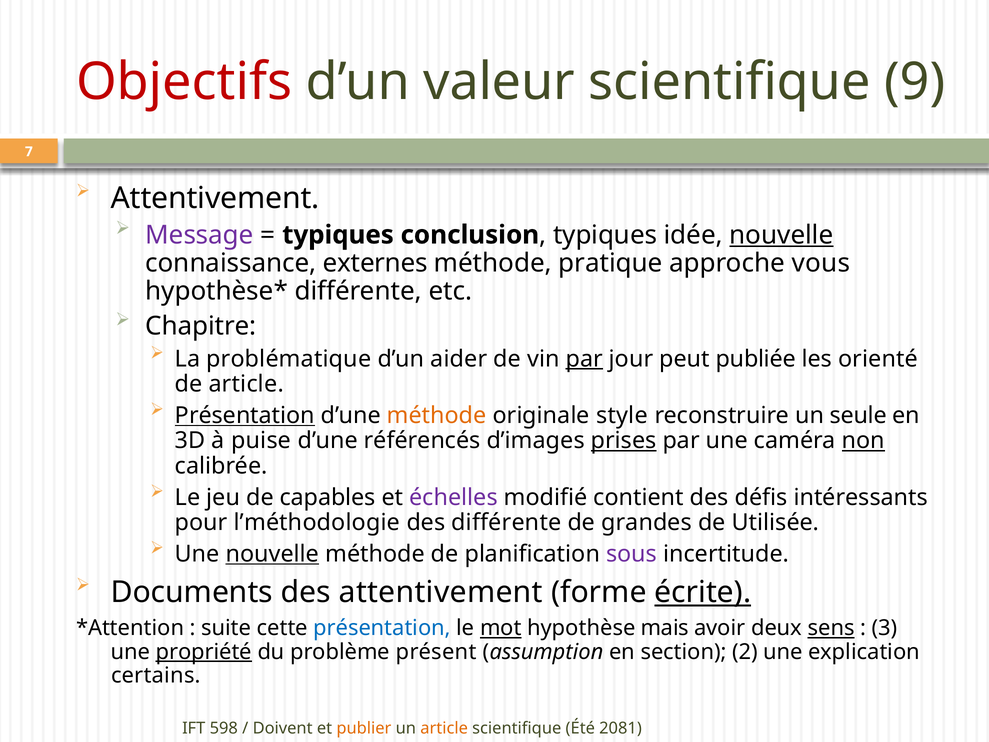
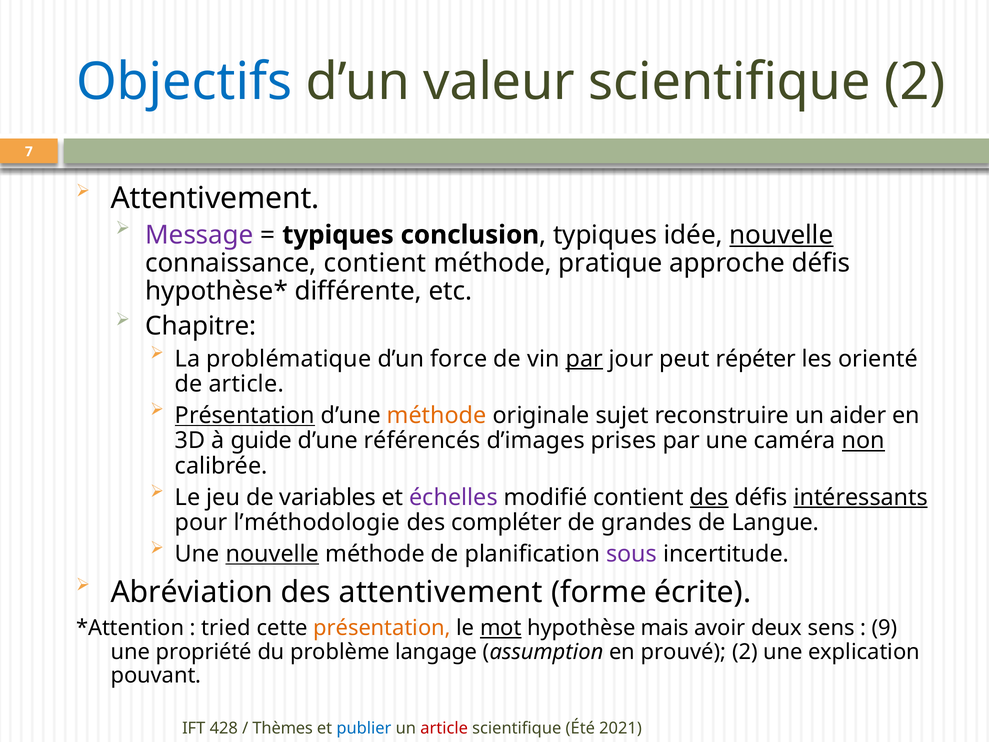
Objectifs colour: red -> blue
scientifique 9: 9 -> 2
connaissance externes: externes -> contient
approche vous: vous -> défis
aider: aider -> force
publiée: publiée -> répéter
style: style -> sujet
seule: seule -> aider
puise: puise -> guide
prises underline: present -> none
capables: capables -> variables
des at (709, 497) underline: none -> present
intéressants underline: none -> present
des différente: différente -> compléter
Utilisée: Utilisée -> Langue
Documents: Documents -> Abréviation
écrite underline: present -> none
suite: suite -> tried
présentation at (382, 628) colour: blue -> orange
sens underline: present -> none
3: 3 -> 9
propriété underline: present -> none
présent: présent -> langage
section: section -> prouvé
certains: certains -> pouvant
598: 598 -> 428
Doivent: Doivent -> Thèmes
publier colour: orange -> blue
article at (444, 728) colour: orange -> red
2081: 2081 -> 2021
